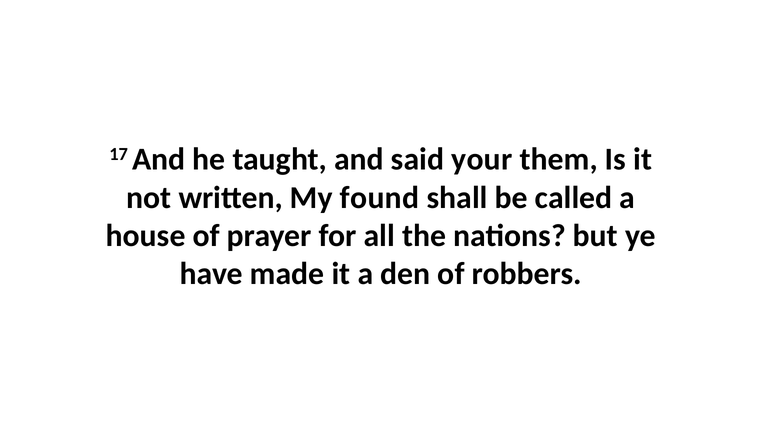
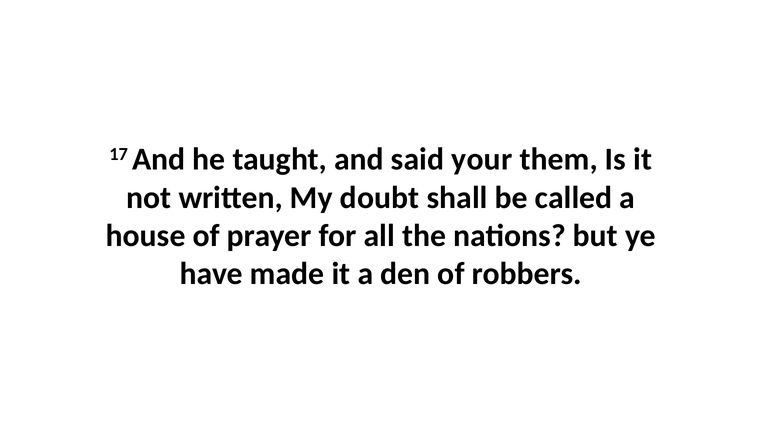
found: found -> doubt
